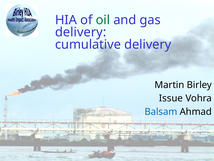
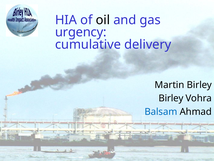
oil colour: green -> black
delivery at (81, 32): delivery -> urgency
Issue at (171, 98): Issue -> Birley
